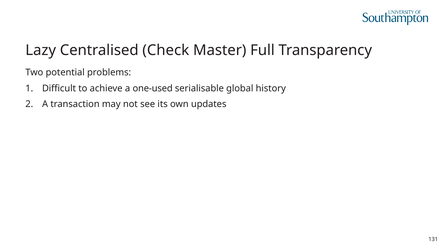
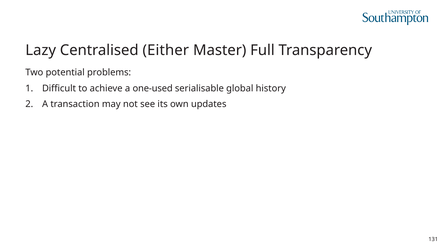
Check: Check -> Either
